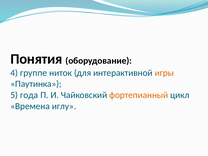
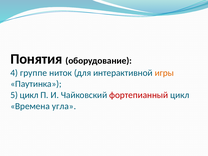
5 года: года -> цикл
фортепианный colour: orange -> red
иглу: иглу -> угла
